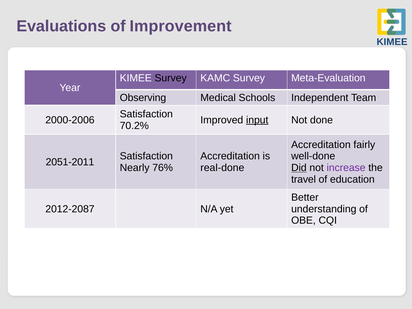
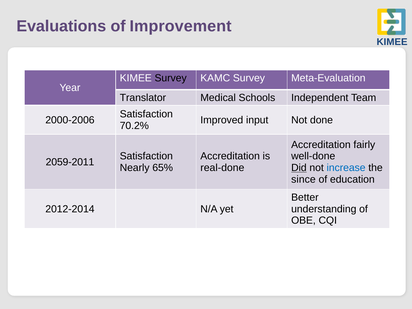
Observing: Observing -> Translator
input underline: present -> none
2051-2011: 2051-2011 -> 2059-2011
76%: 76% -> 65%
increase colour: purple -> blue
travel: travel -> since
2012-2087: 2012-2087 -> 2012-2014
